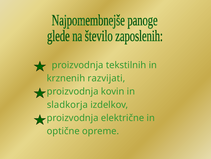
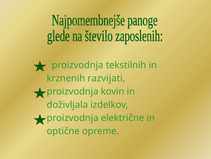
sladkorja: sladkorja -> doživljala
